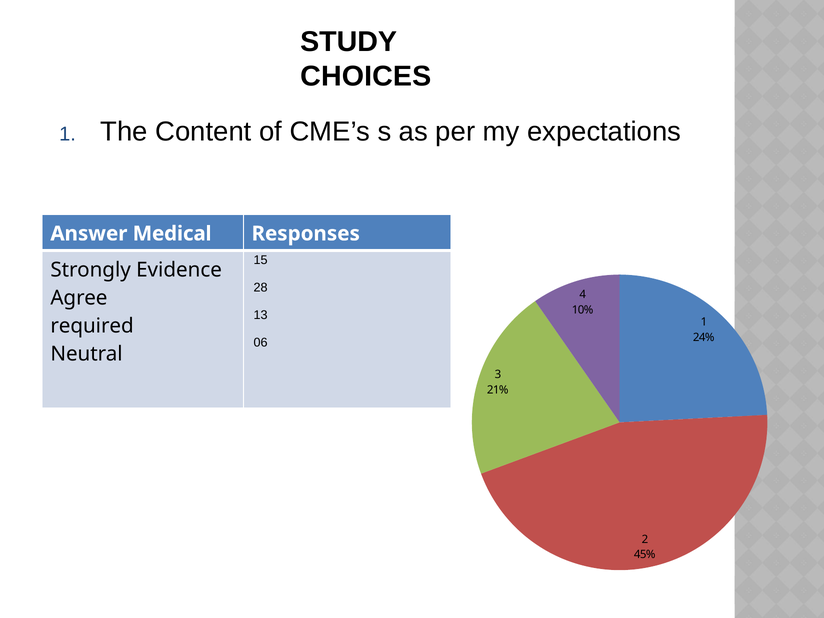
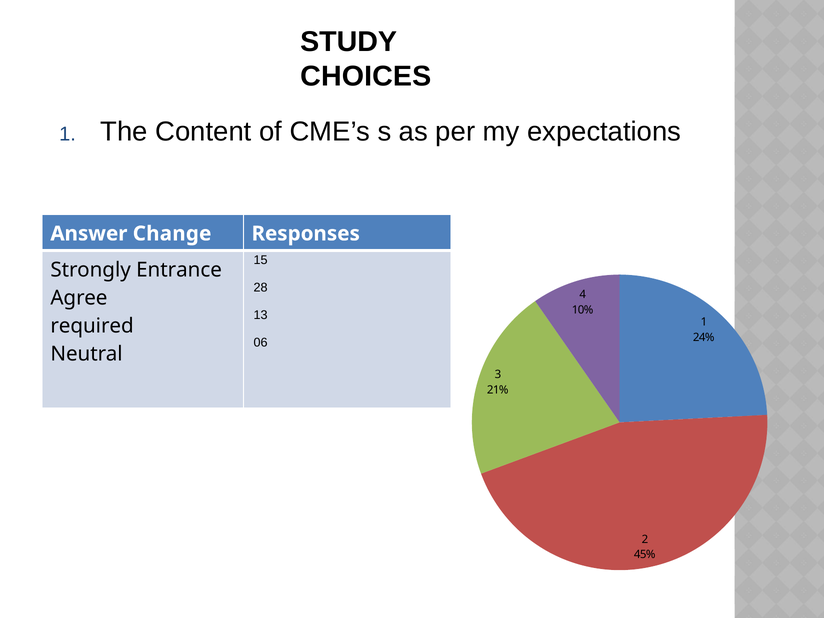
Medical: Medical -> Change
Evidence: Evidence -> Entrance
